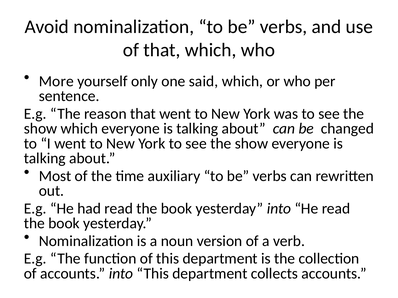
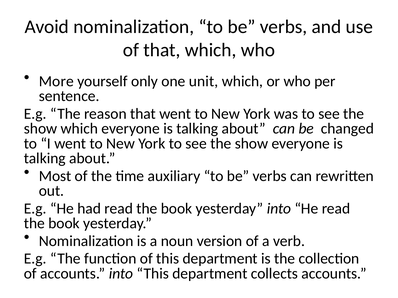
said: said -> unit
